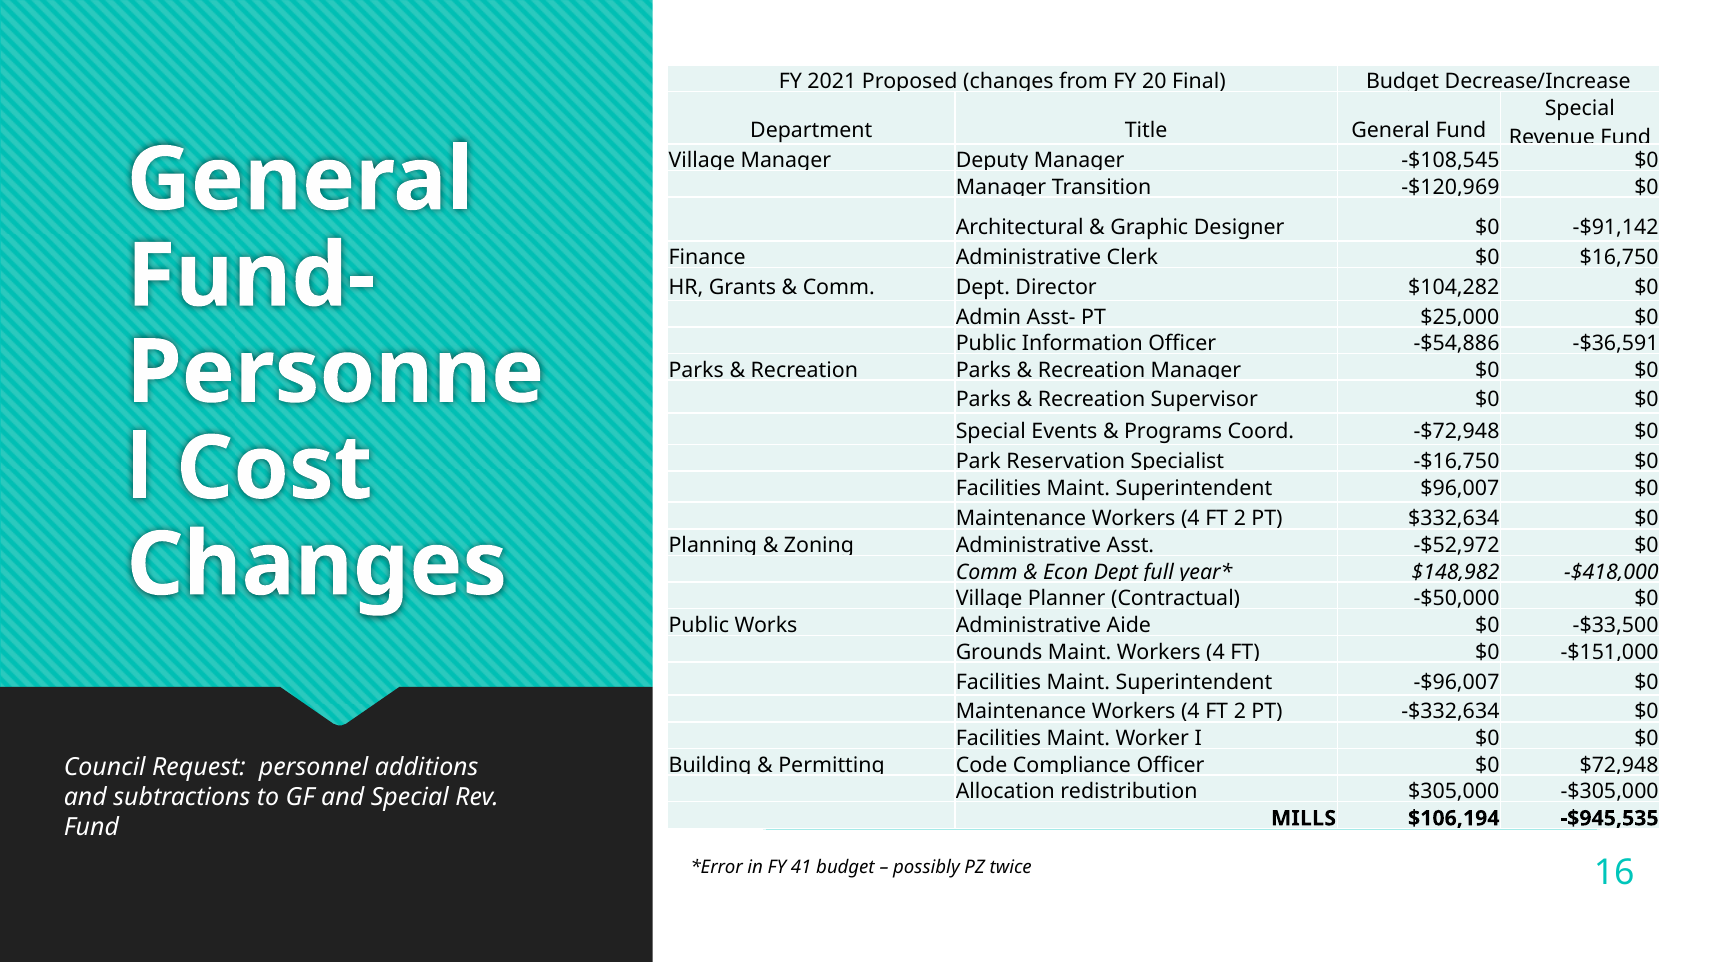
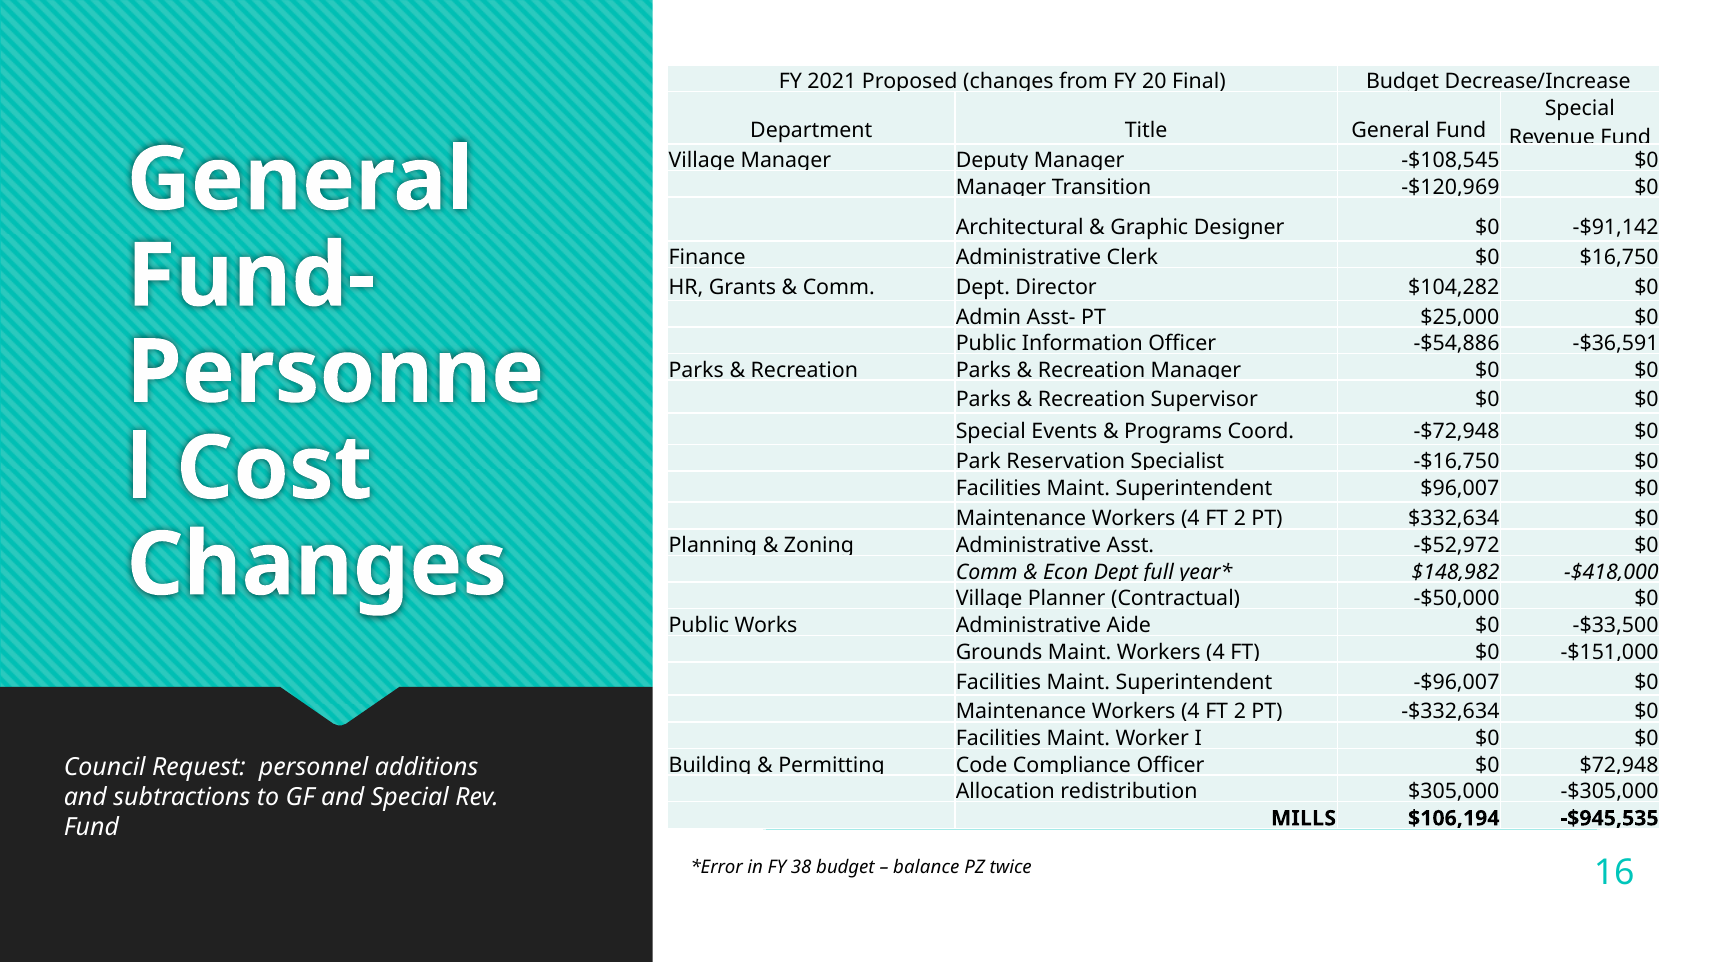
41: 41 -> 38
possibly: possibly -> balance
